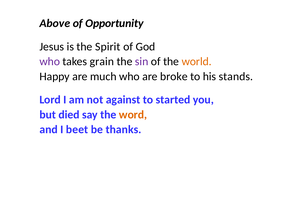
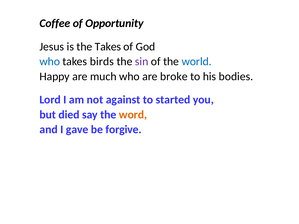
Above: Above -> Coffee
the Spirit: Spirit -> Takes
who at (50, 62) colour: purple -> blue
grain: grain -> birds
world colour: orange -> blue
stands: stands -> bodies
beet: beet -> gave
thanks: thanks -> forgive
